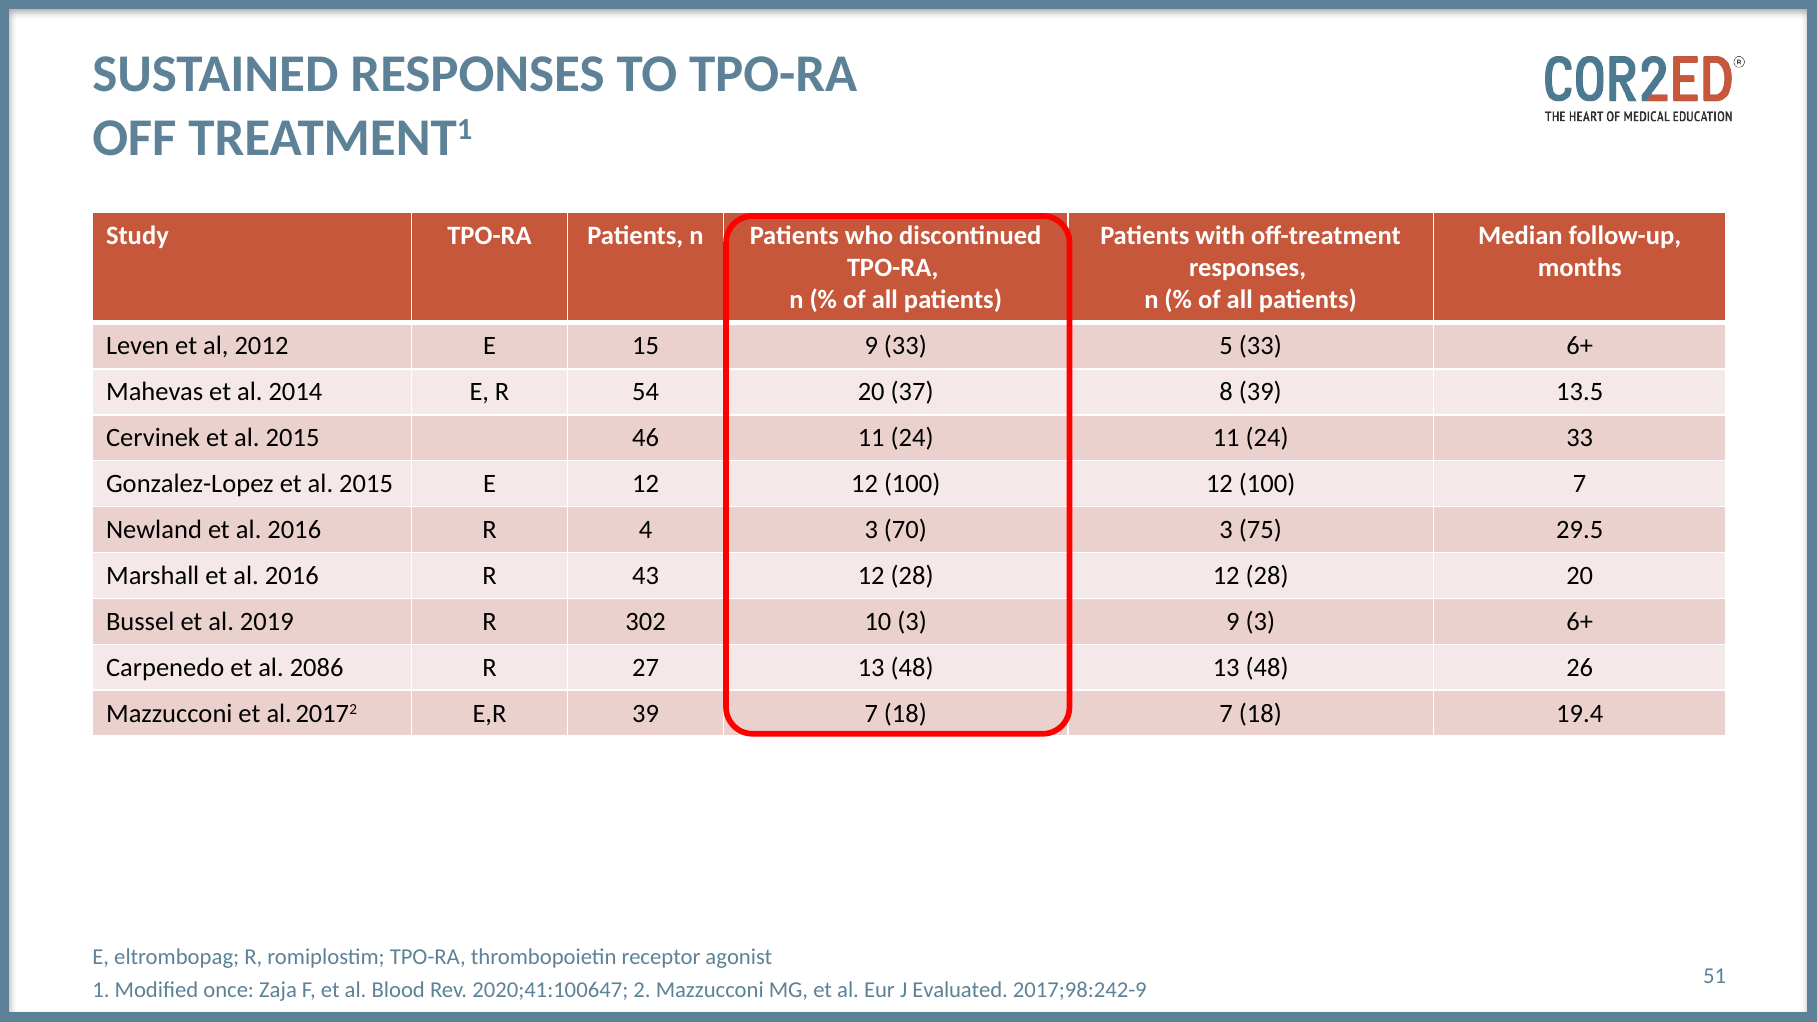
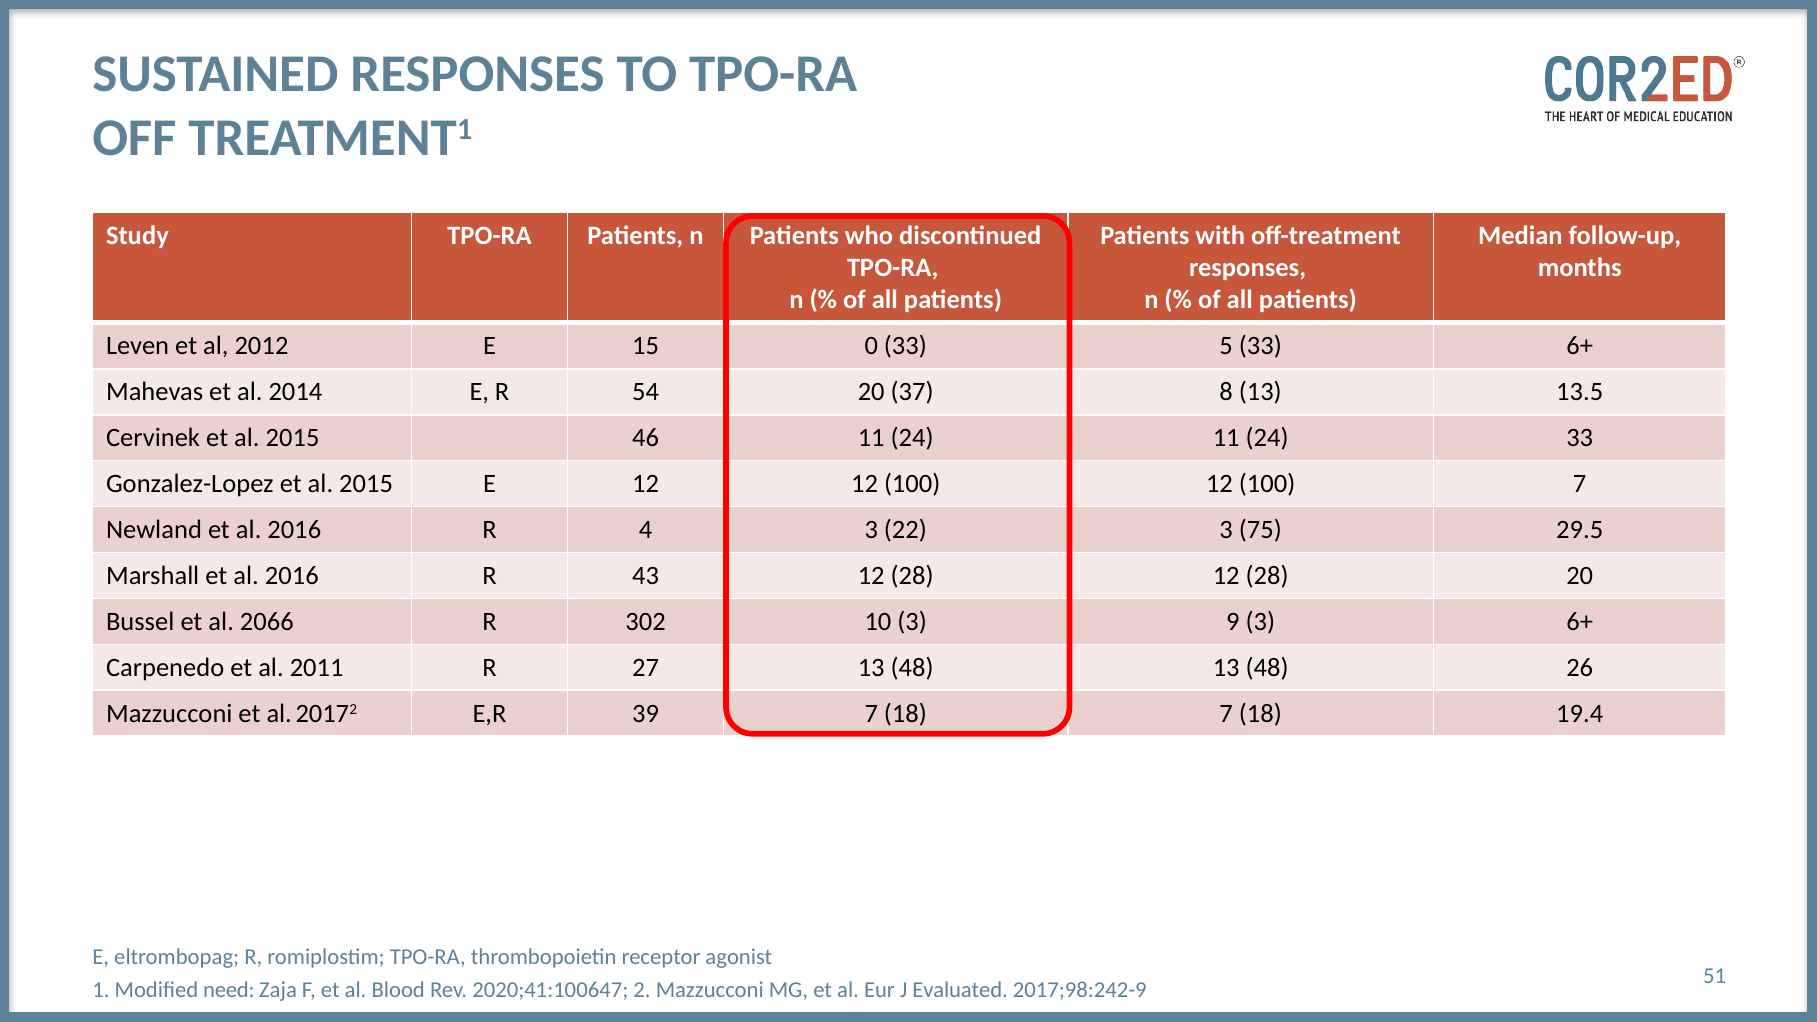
15 9: 9 -> 0
8 39: 39 -> 13
70: 70 -> 22
2019: 2019 -> 2066
2086: 2086 -> 2011
once: once -> need
